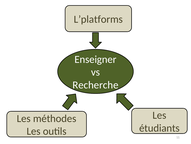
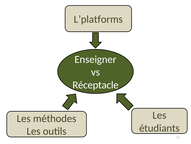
Recherche: Recherche -> Réceptacle
